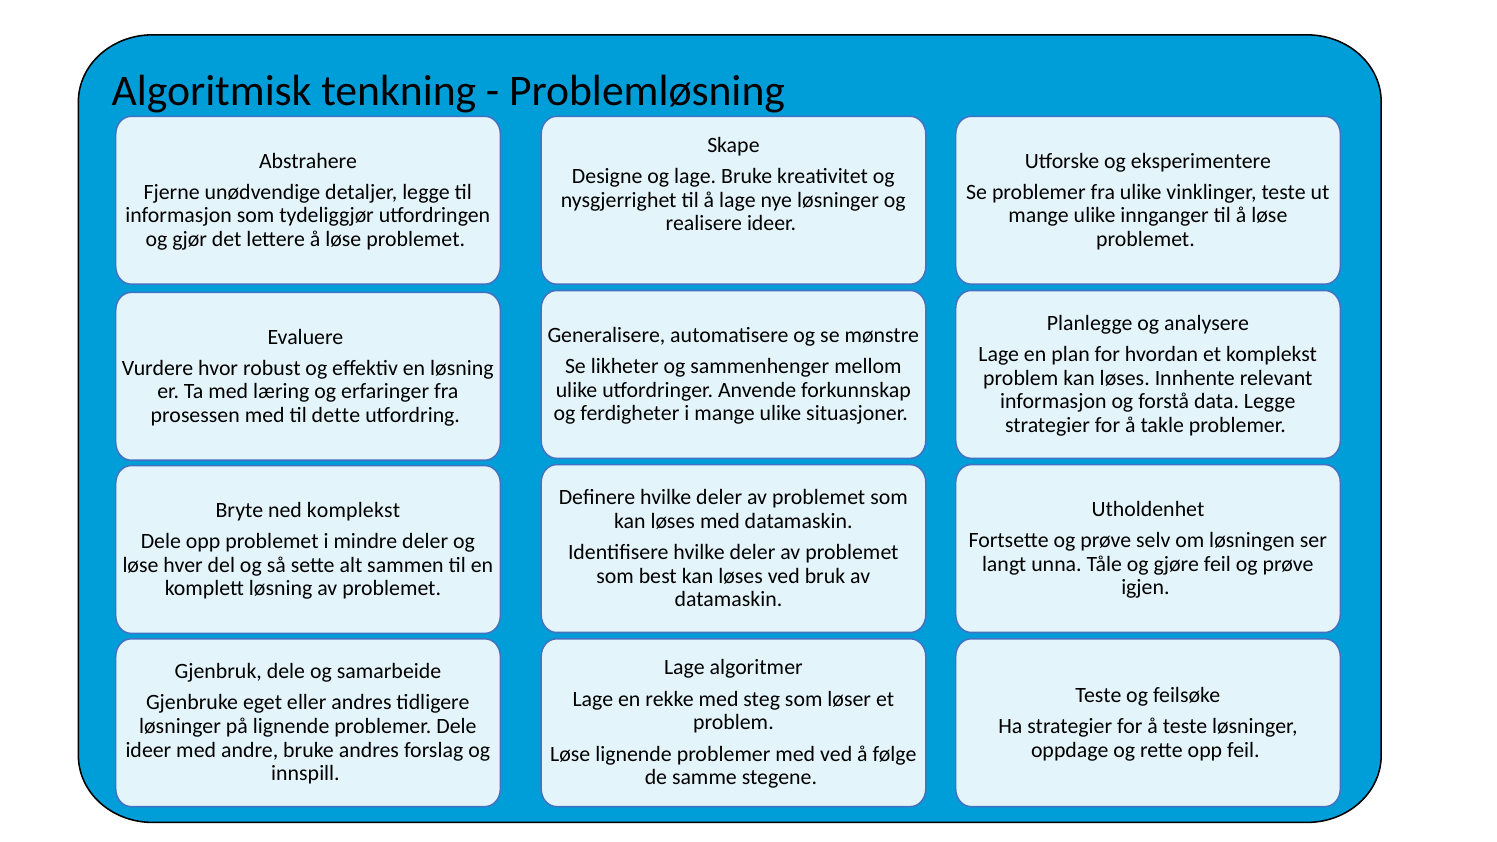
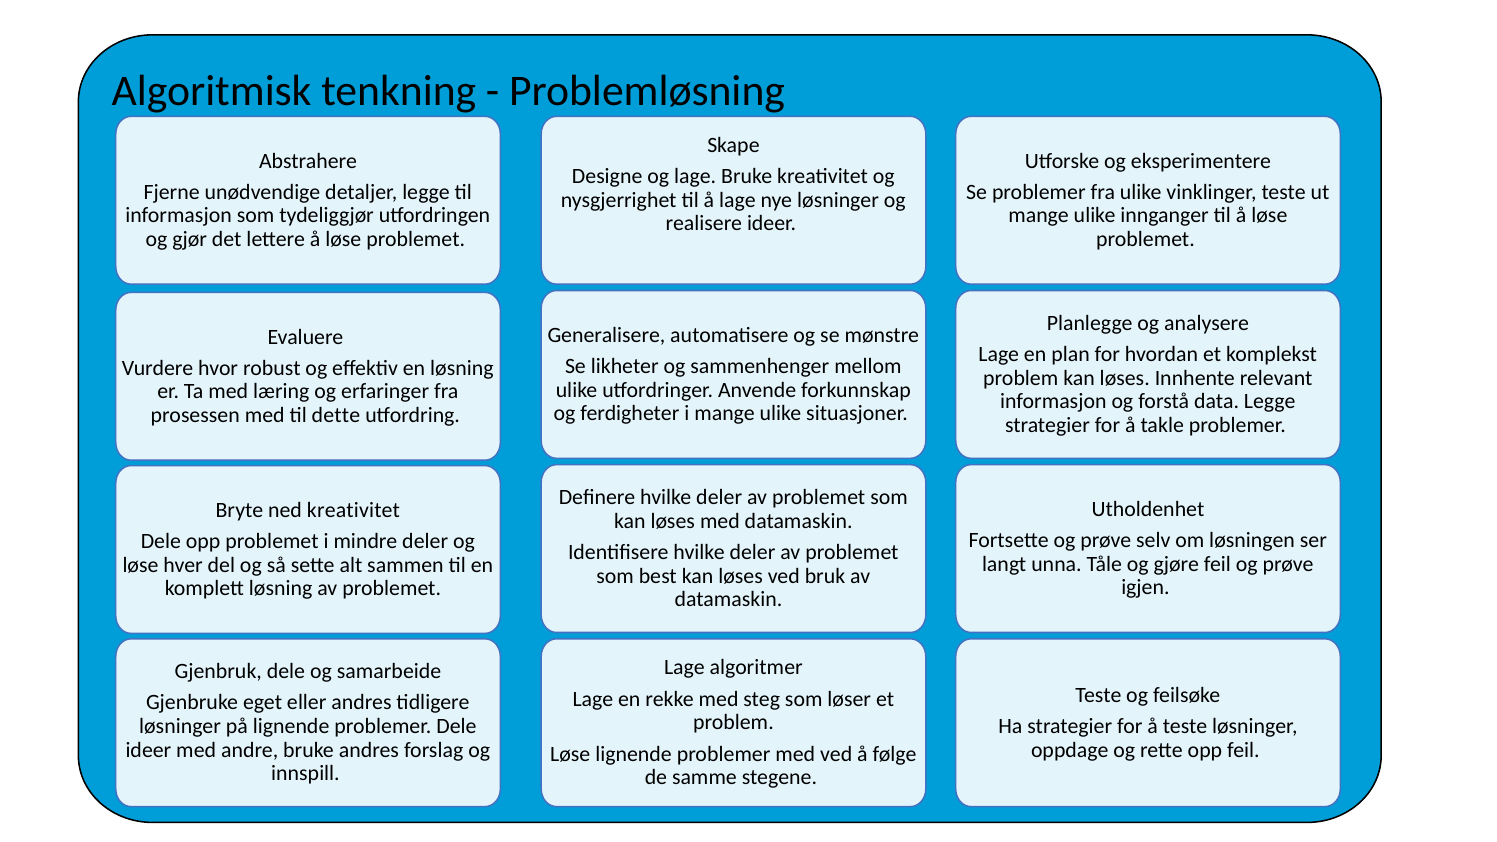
ned komplekst: komplekst -> kreativitet
